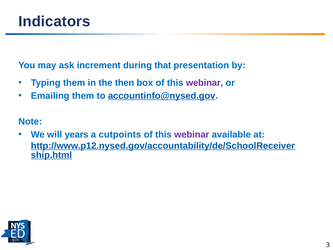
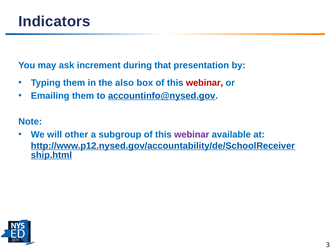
then: then -> also
webinar at (205, 83) colour: purple -> red
years: years -> other
cutpoints: cutpoints -> subgroup
